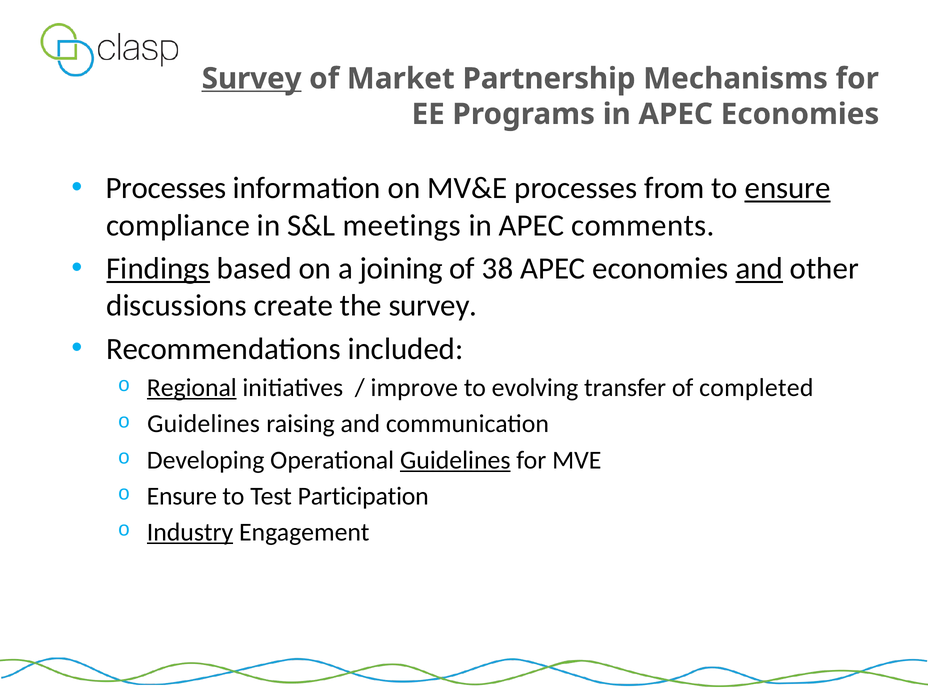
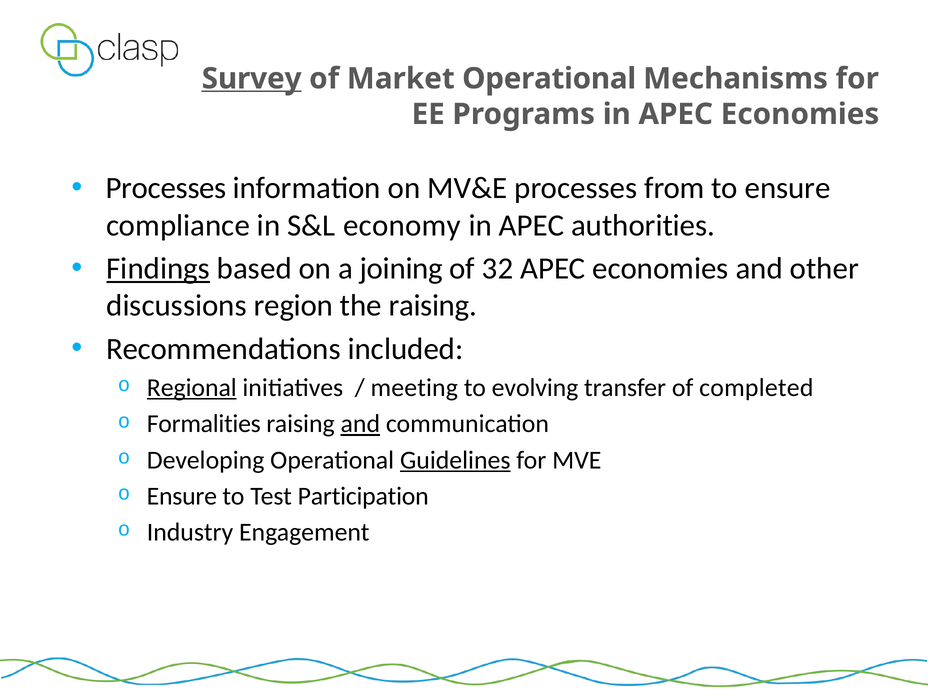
Market Partnership: Partnership -> Operational
ensure at (788, 188) underline: present -> none
meetings: meetings -> economy
comments: comments -> authorities
38: 38 -> 32
and at (759, 269) underline: present -> none
create: create -> region
the survey: survey -> raising
improve: improve -> meeting
Guidelines at (204, 424): Guidelines -> Formalities
and at (360, 424) underline: none -> present
Industry underline: present -> none
